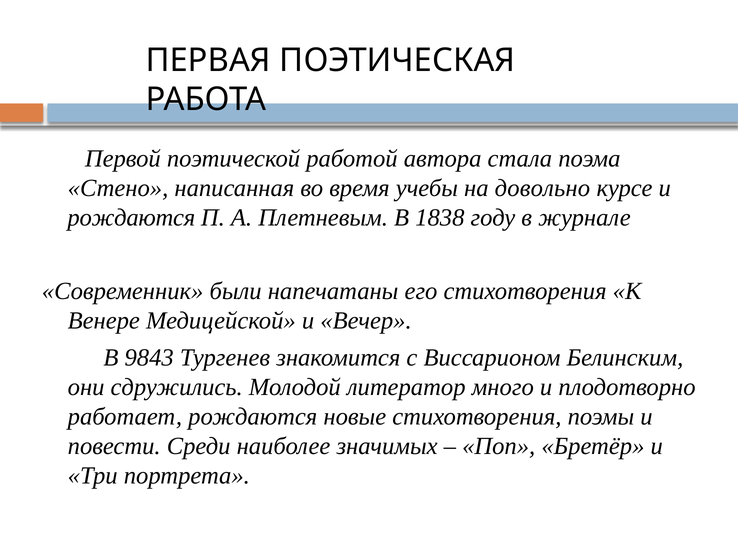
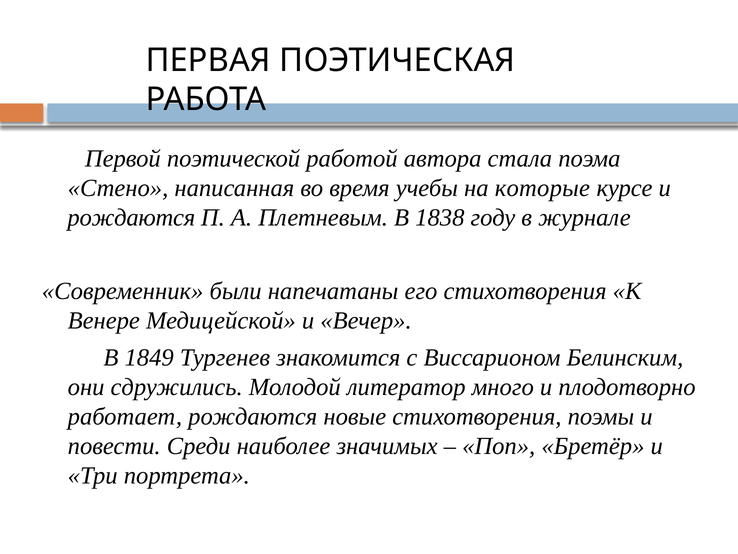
довольно: довольно -> которые
9843: 9843 -> 1849
